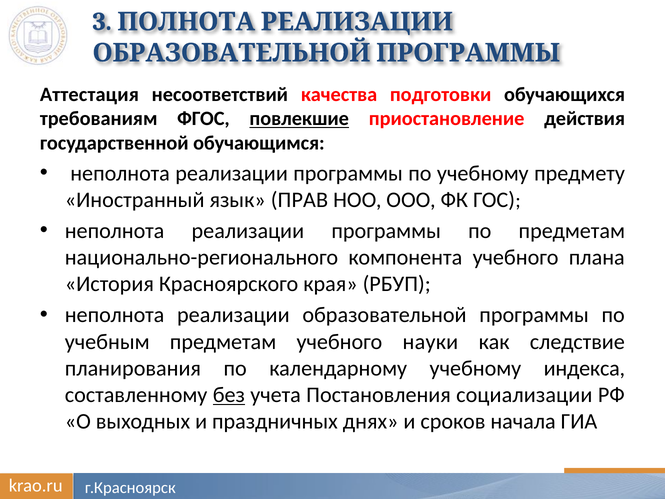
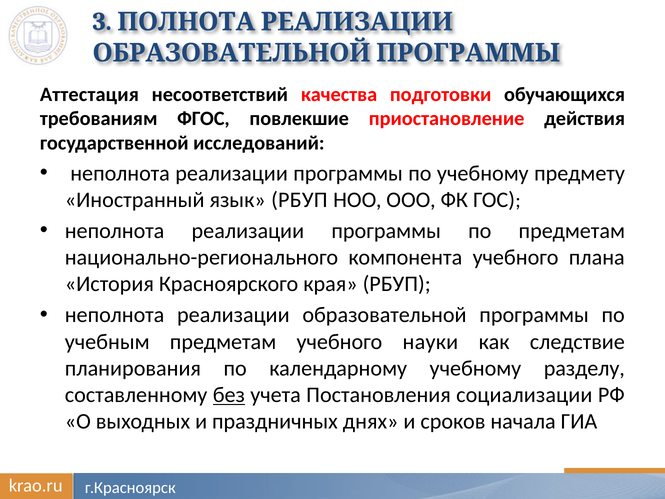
повлекшие underline: present -> none
обучающимся: обучающимся -> исследований
язык ПРАВ: ПРАВ -> РБУП
индекса: индекса -> разделу
